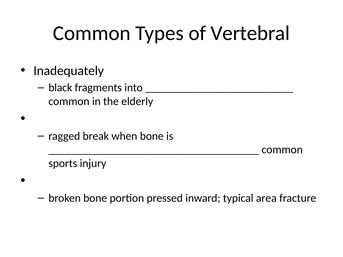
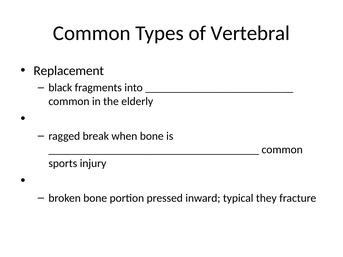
Inadequately: Inadequately -> Replacement
area: area -> they
